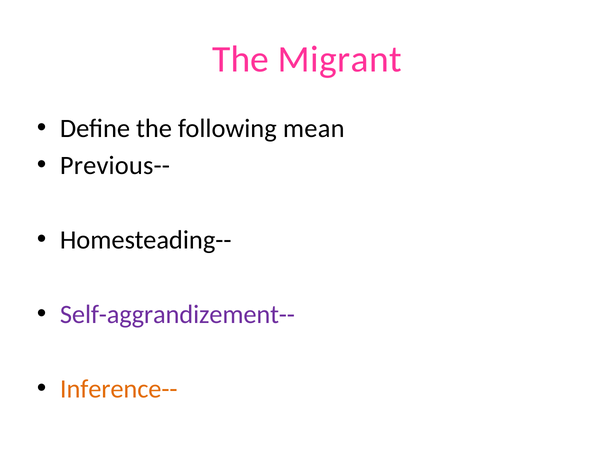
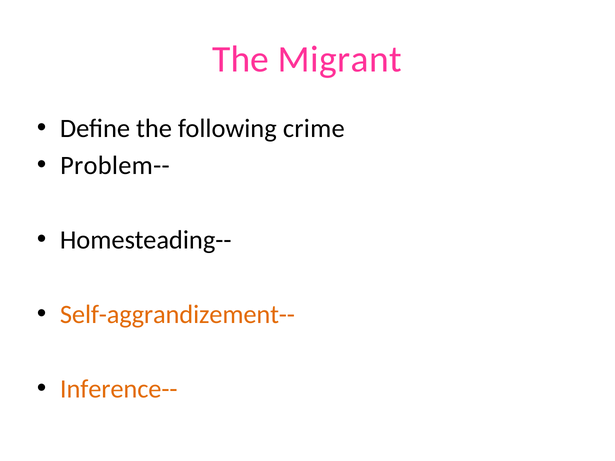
mean: mean -> crime
Previous--: Previous-- -> Problem--
Self-aggrandizement-- colour: purple -> orange
